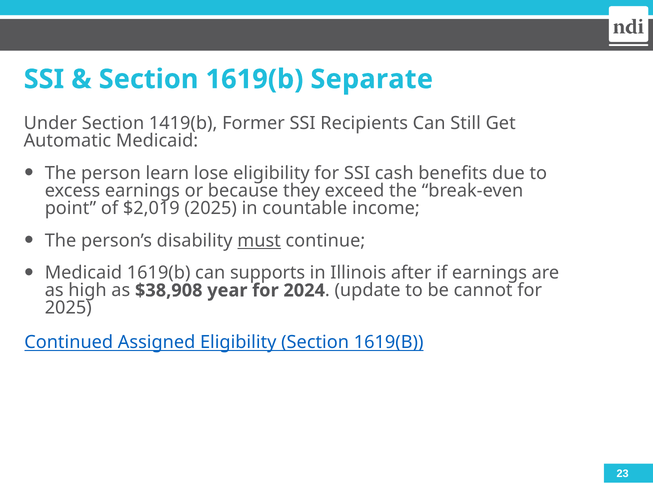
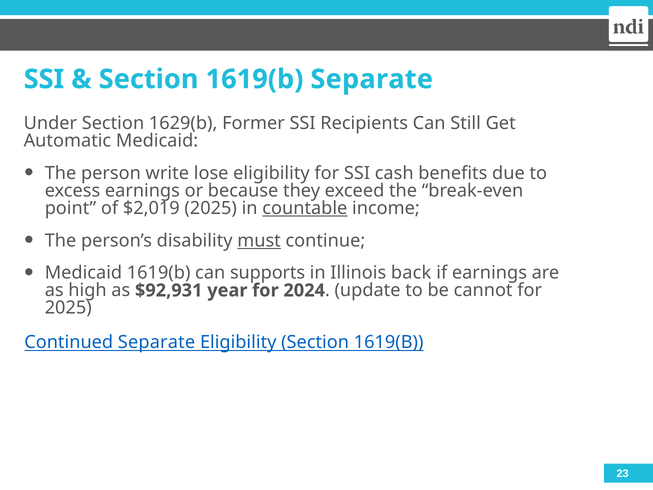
1419(b: 1419(b -> 1629(b
learn: learn -> write
countable underline: none -> present
after: after -> back
$38,908: $38,908 -> $92,931
Continued Assigned: Assigned -> Separate
